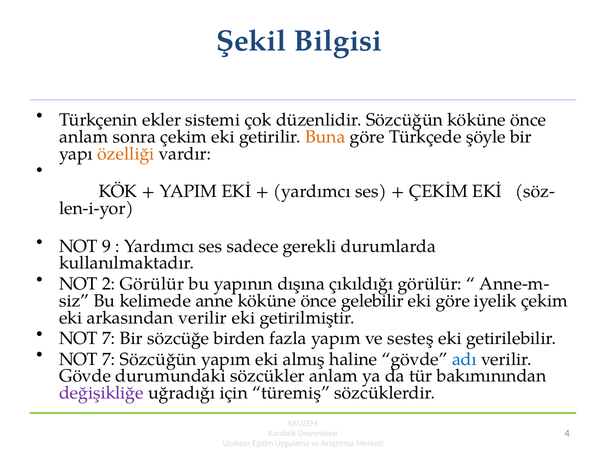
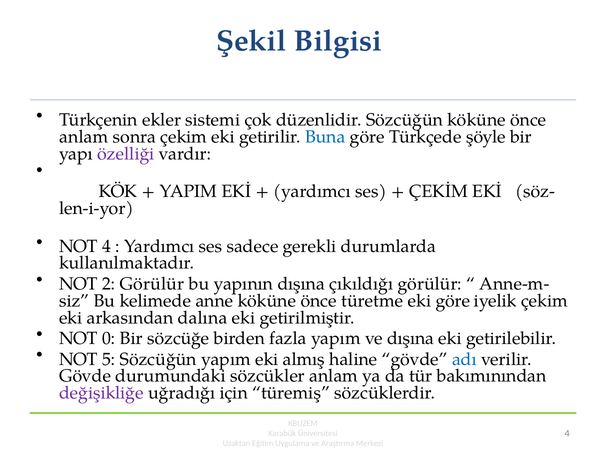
Buna colour: orange -> blue
özelliği colour: orange -> purple
NOT 9: 9 -> 4
gelebilir: gelebilir -> türetme
arkasından verilir: verilir -> dalına
7 at (109, 339): 7 -> 0
ve sesteş: sesteş -> dışına
7 at (109, 360): 7 -> 5
